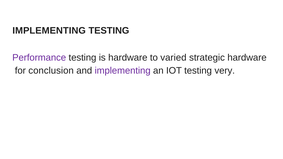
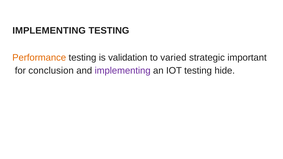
Performance colour: purple -> orange
is hardware: hardware -> validation
strategic hardware: hardware -> important
very: very -> hide
